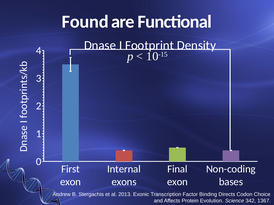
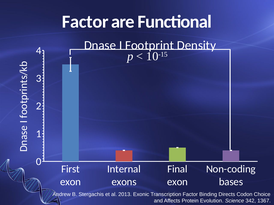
Found at (85, 22): Found -> Factor
